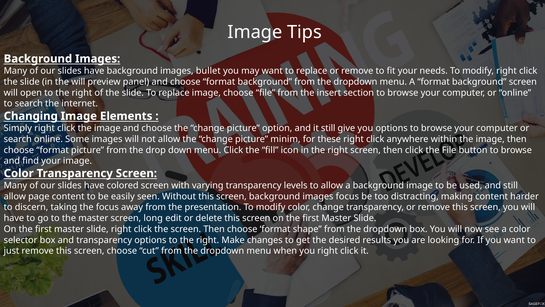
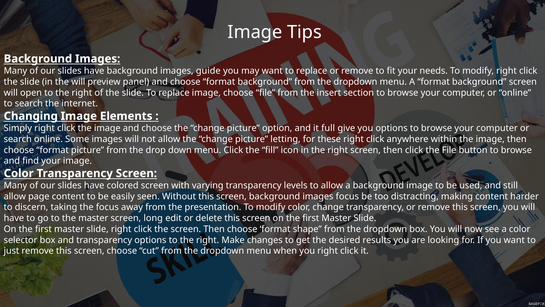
bullet: bullet -> guide
it still: still -> full
minim: minim -> letting
